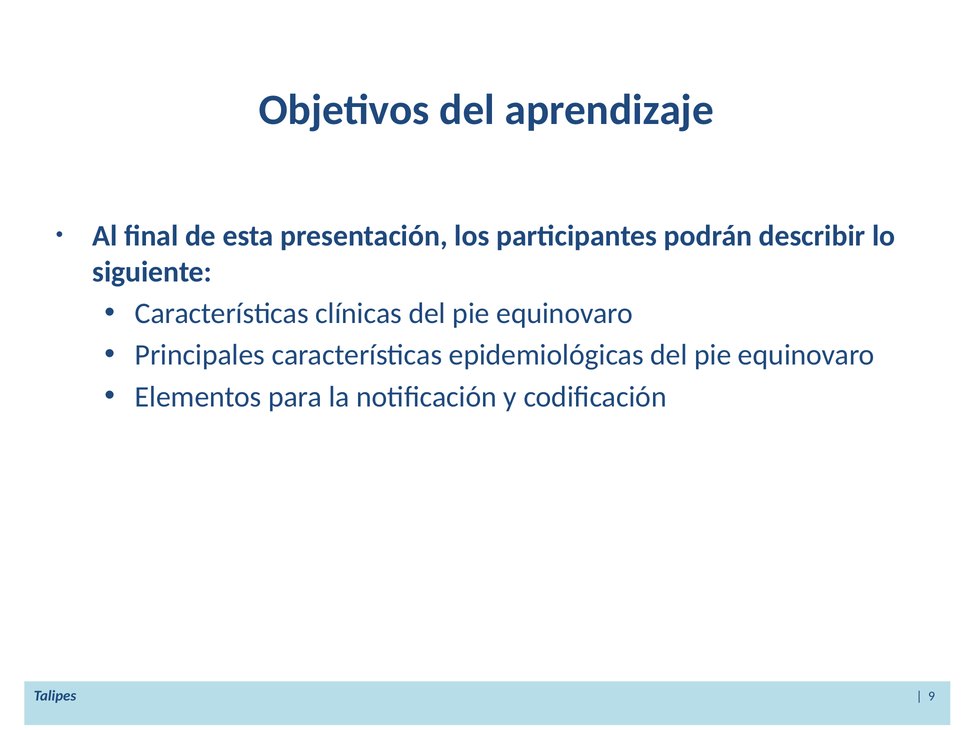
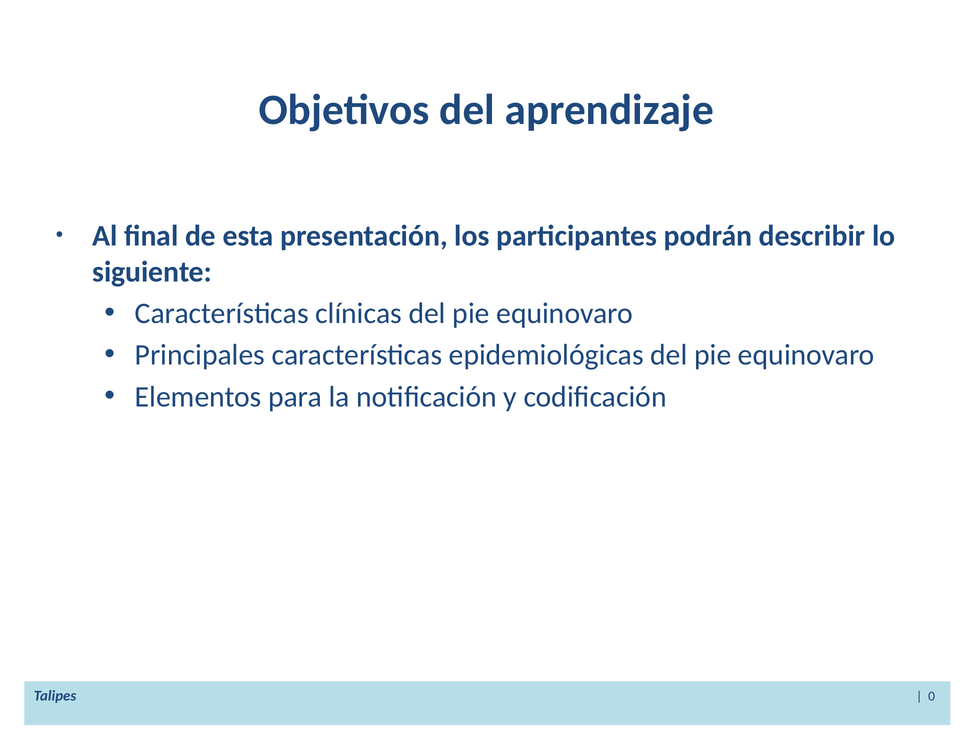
9: 9 -> 0
